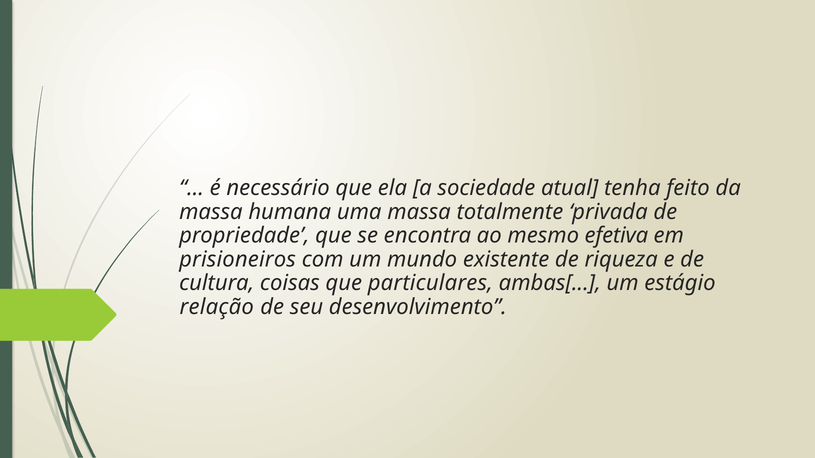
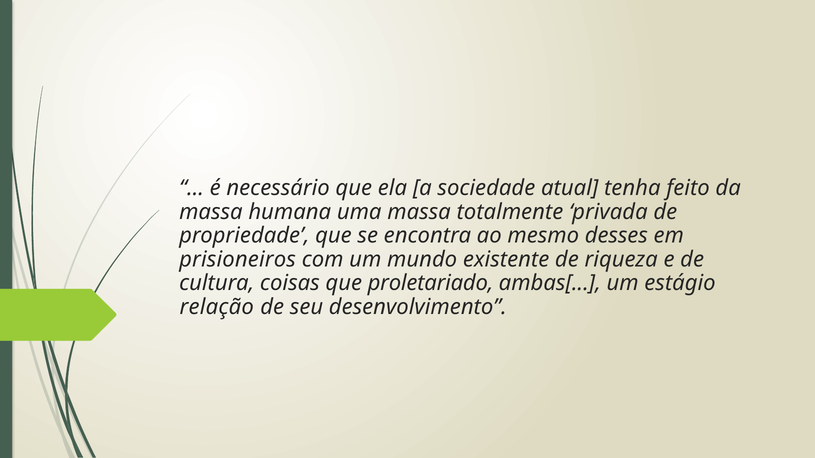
efetiva: efetiva -> desses
particulares: particulares -> proletariado
